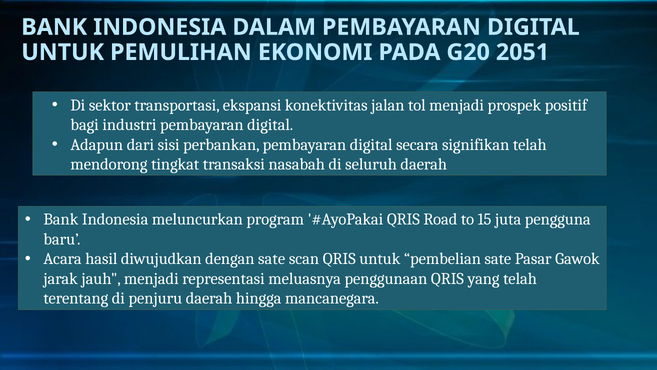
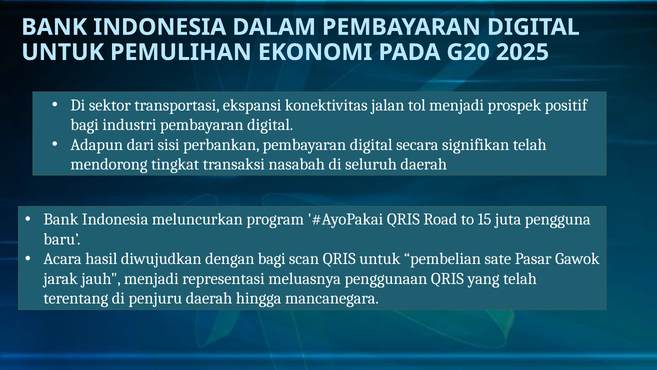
2051: 2051 -> 2025
dengan sate: sate -> bagi
